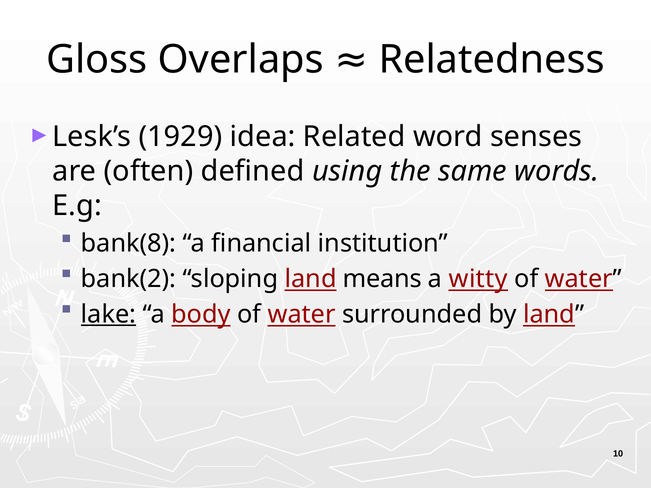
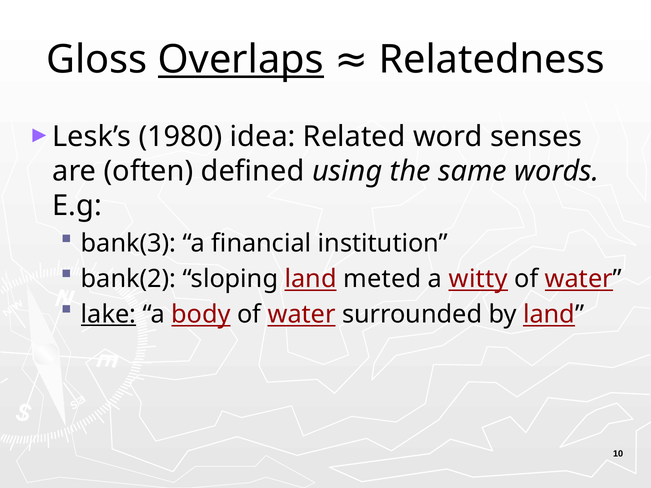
Overlaps underline: none -> present
1929: 1929 -> 1980
bank(8: bank(8 -> bank(3
means: means -> meted
